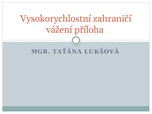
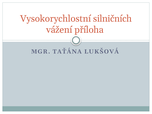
zahraničí: zahraničí -> silničních
